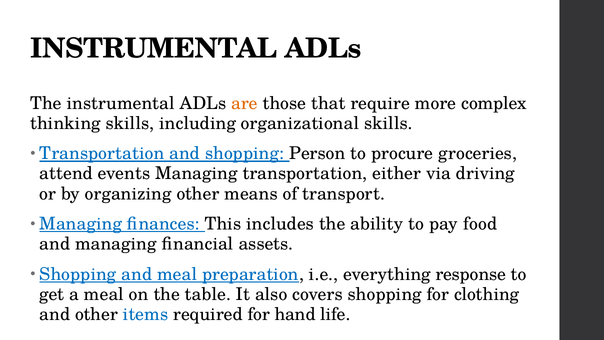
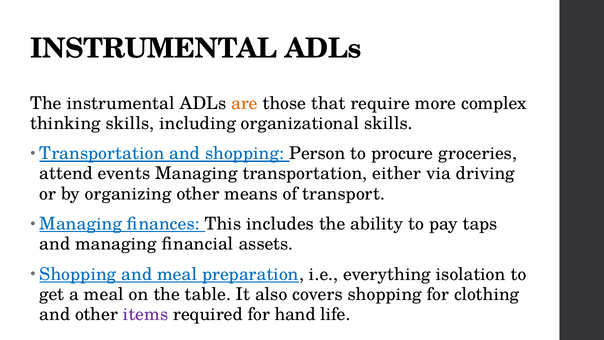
food: food -> taps
response: response -> isolation
items colour: blue -> purple
